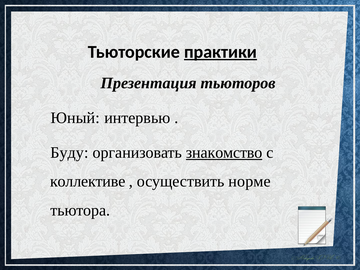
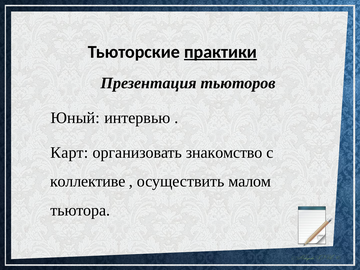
Буду: Буду -> Карт
знакомство underline: present -> none
норме: норме -> малом
